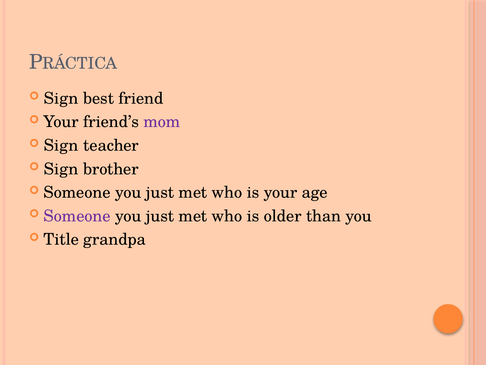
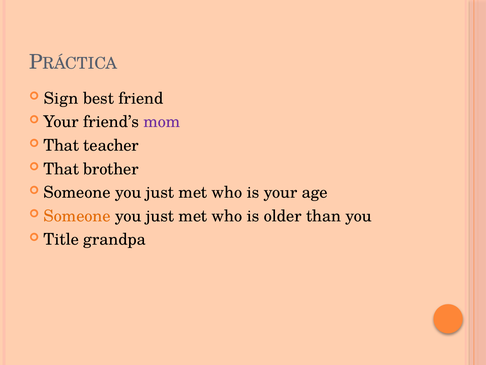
Sign at (61, 145): Sign -> That
Sign at (61, 169): Sign -> That
Someone at (77, 216) colour: purple -> orange
